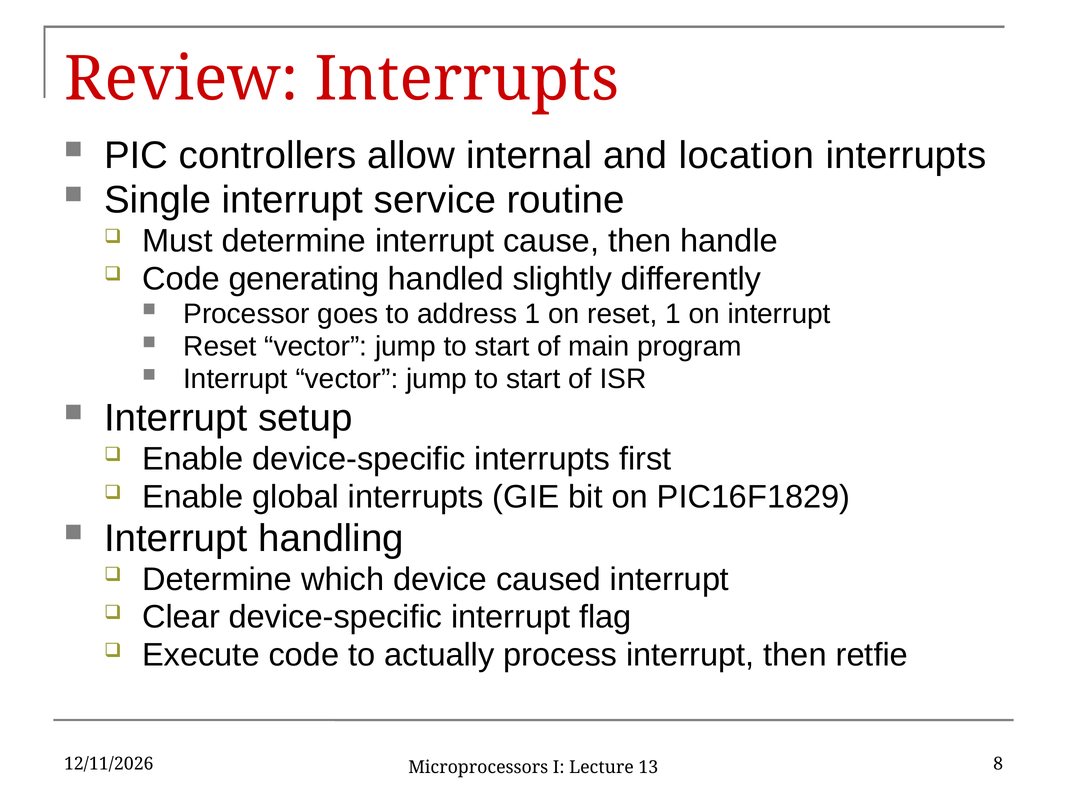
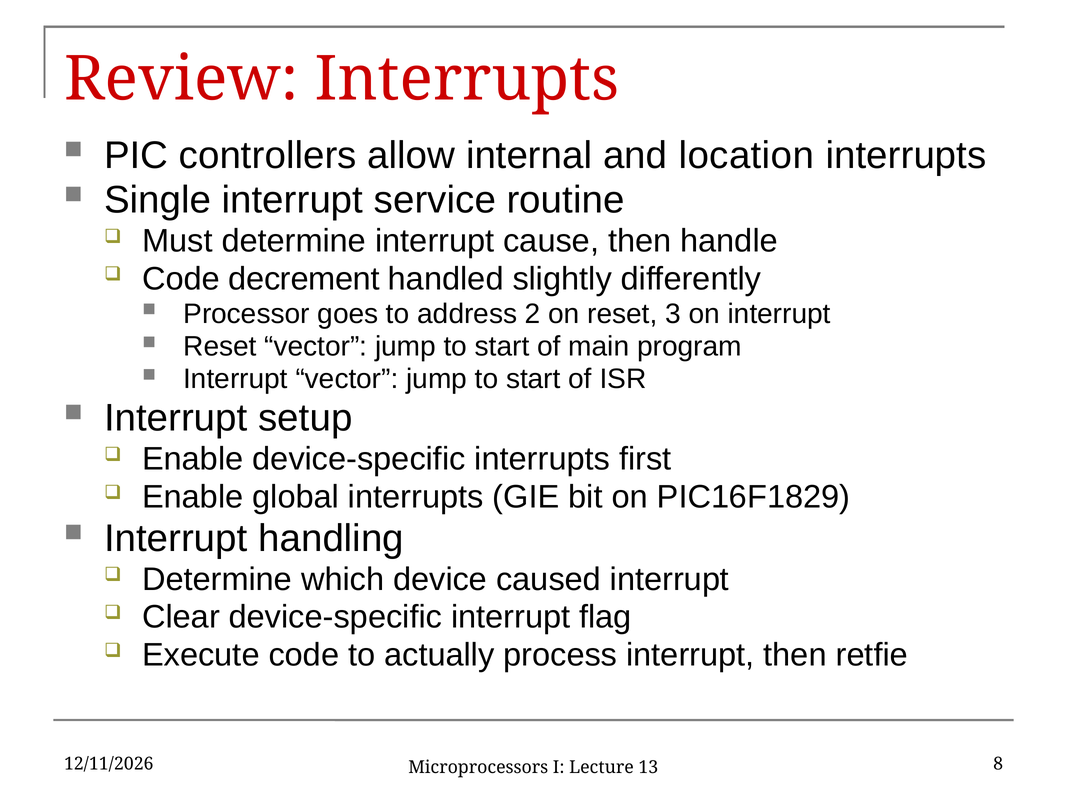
generating: generating -> decrement
address 1: 1 -> 2
reset 1: 1 -> 3
